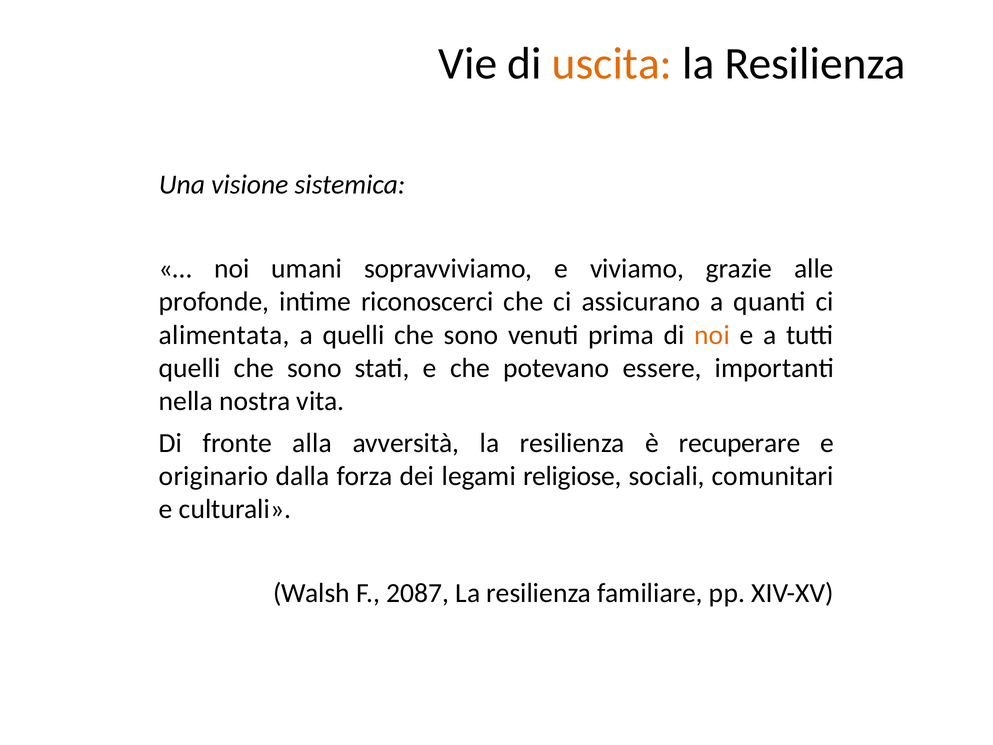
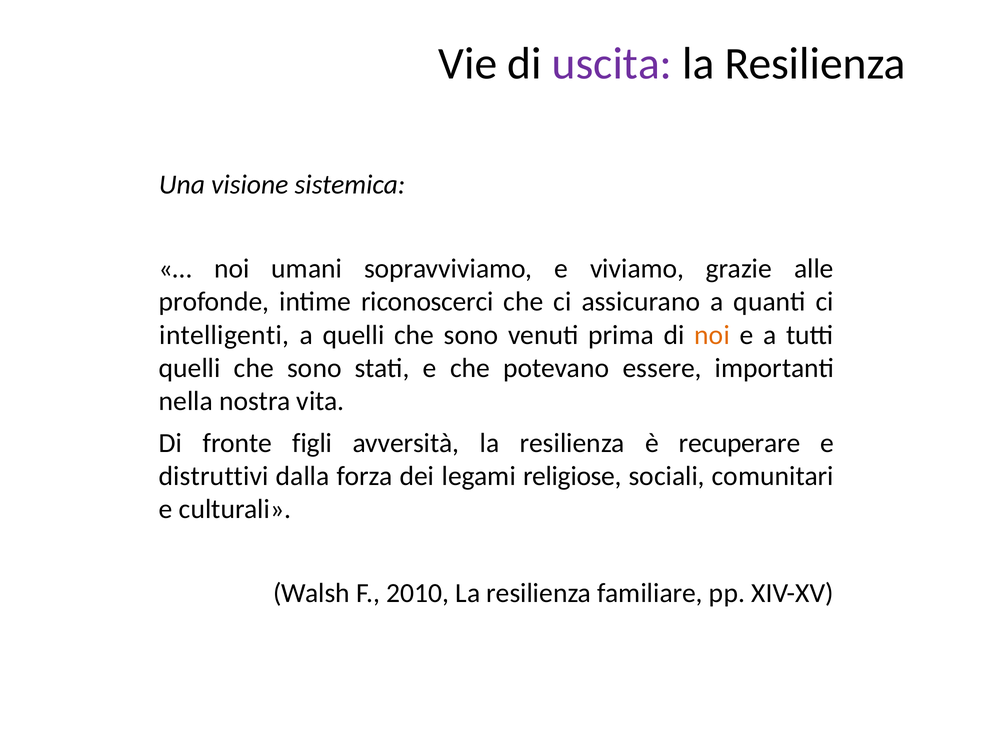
uscita colour: orange -> purple
alimentata: alimentata -> intelligenti
alla: alla -> figli
originario: originario -> distruttivi
2087: 2087 -> 2010
